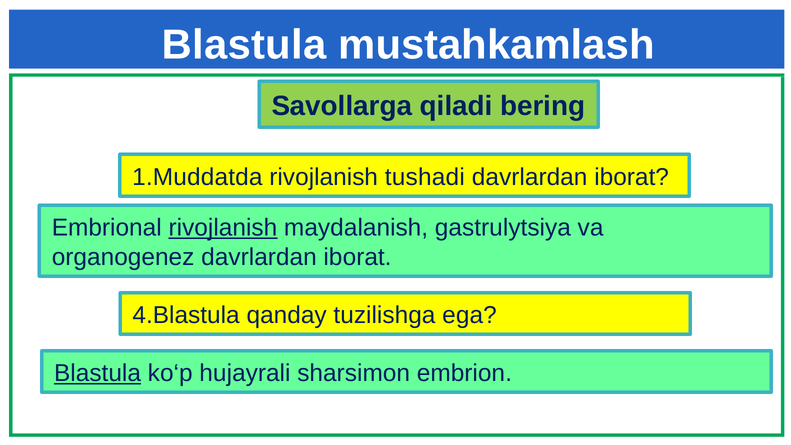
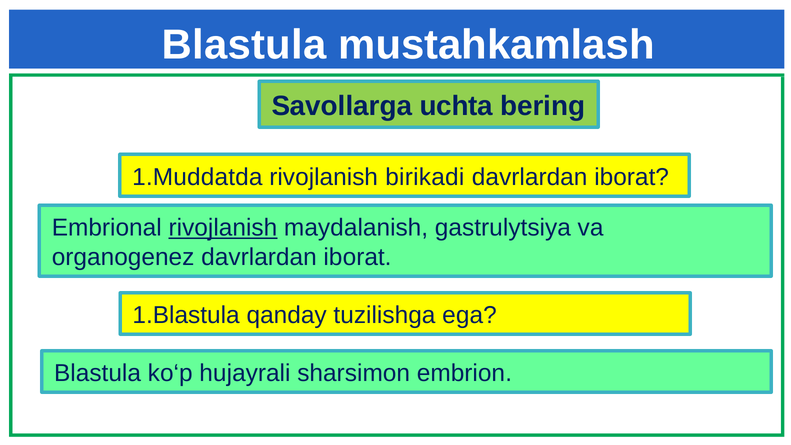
qiladi: qiladi -> uchta
tushadi: tushadi -> birikadi
4.Blastula: 4.Blastula -> 1.Blastula
Blastula at (98, 373) underline: present -> none
